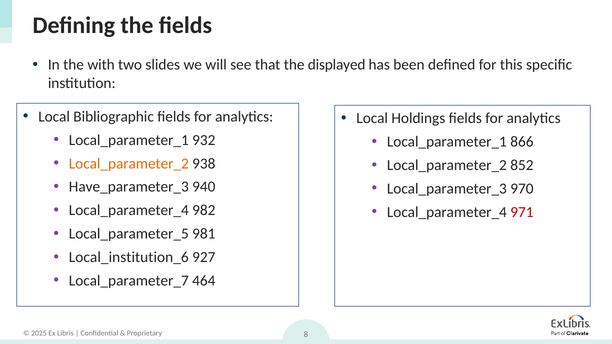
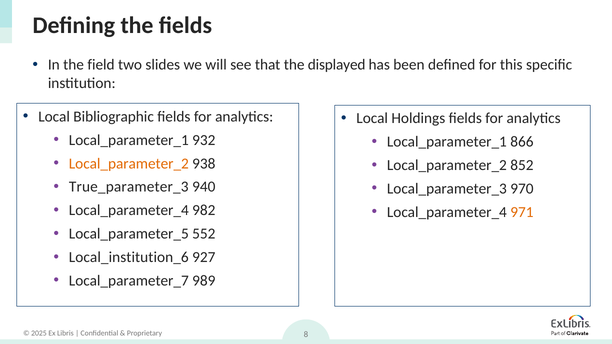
with: with -> field
Have_parameter_3: Have_parameter_3 -> True_parameter_3
971 colour: red -> orange
981: 981 -> 552
464: 464 -> 989
